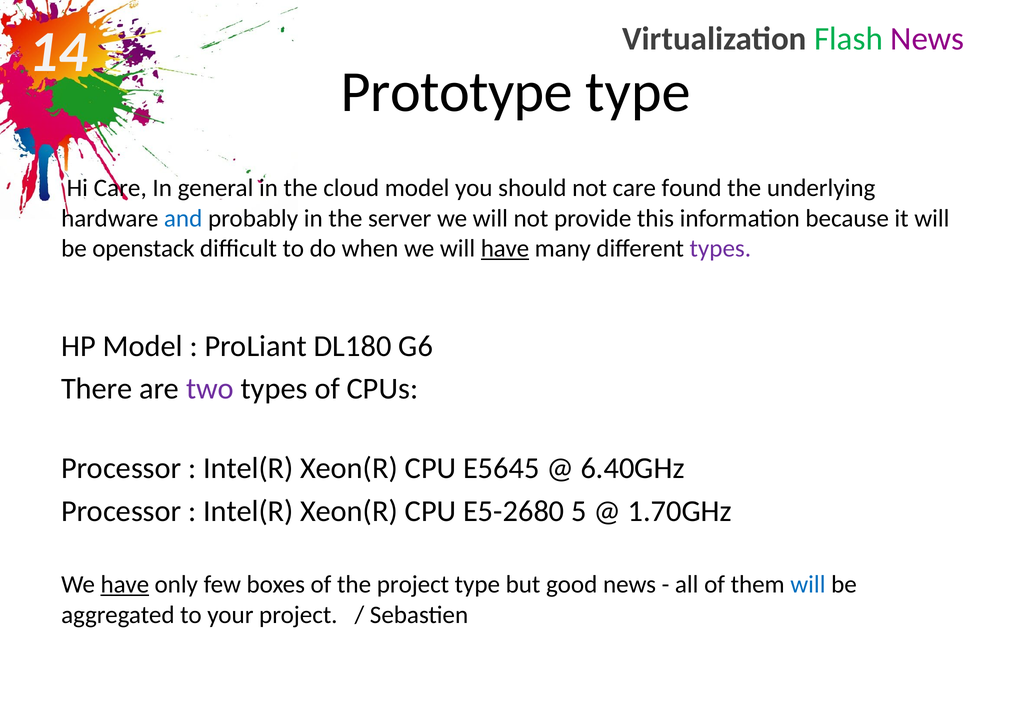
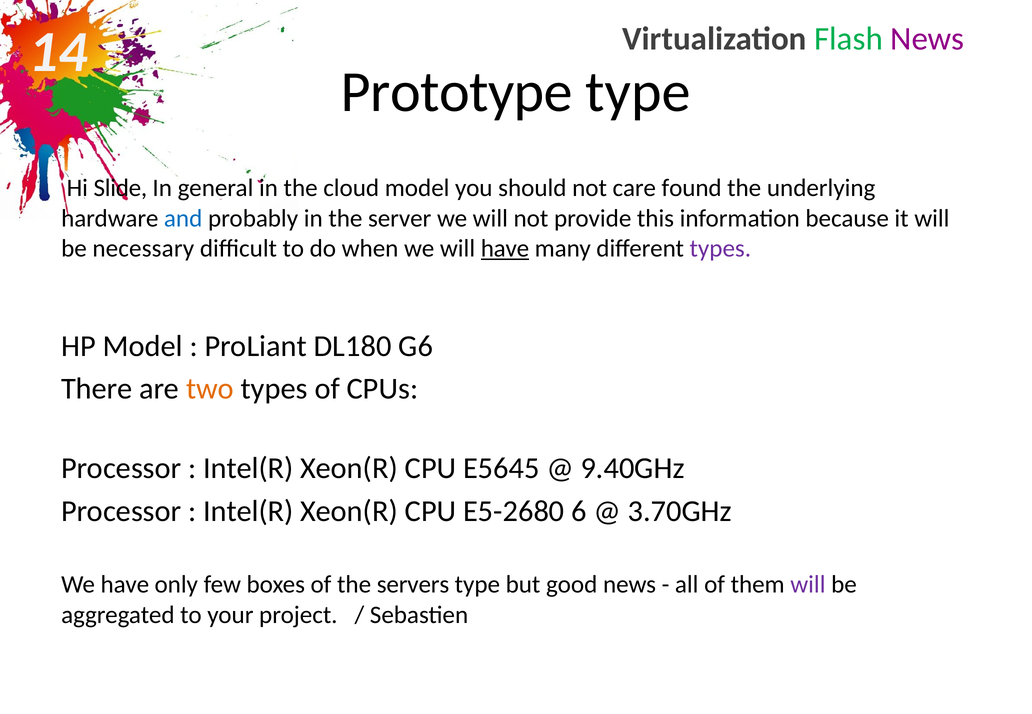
Hi Care: Care -> Slide
openstack: openstack -> necessary
two colour: purple -> orange
6.40GHz: 6.40GHz -> 9.40GHz
5: 5 -> 6
1.70GHz: 1.70GHz -> 3.70GHz
have at (125, 585) underline: present -> none
the project: project -> servers
will at (808, 585) colour: blue -> purple
